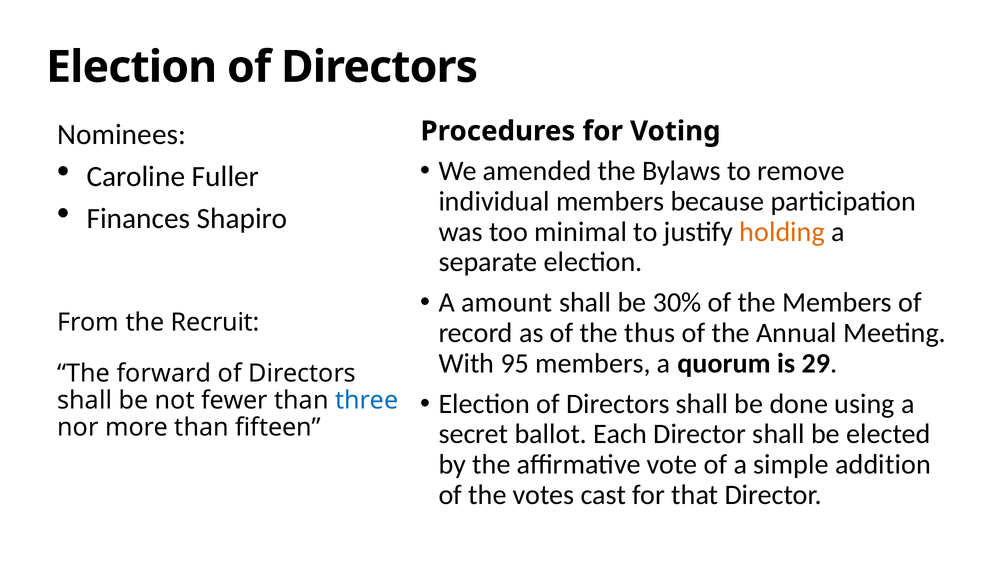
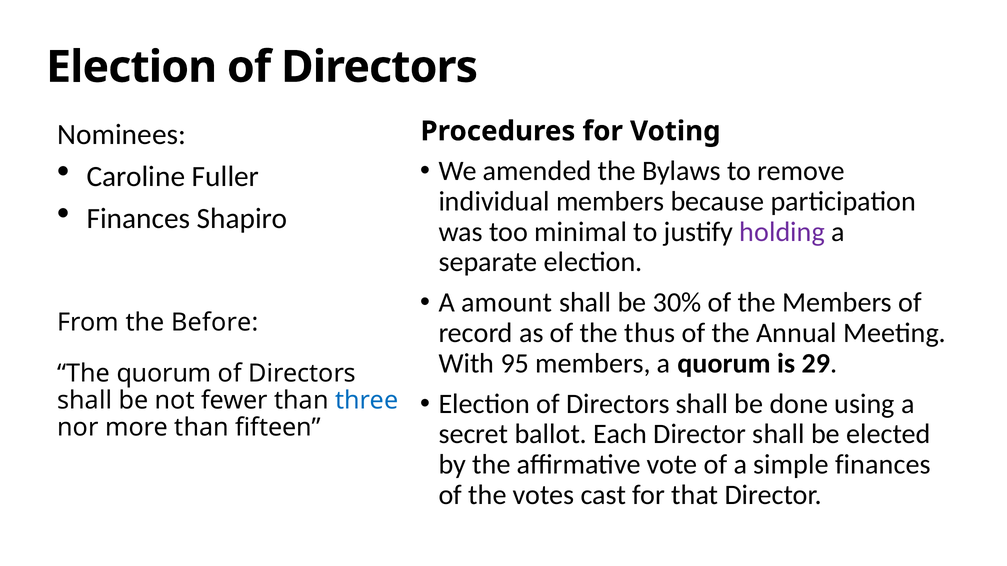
holding colour: orange -> purple
Recruit: Recruit -> Before
The forward: forward -> quorum
simple addition: addition -> finances
